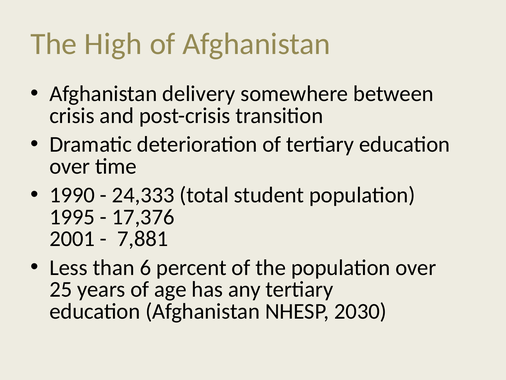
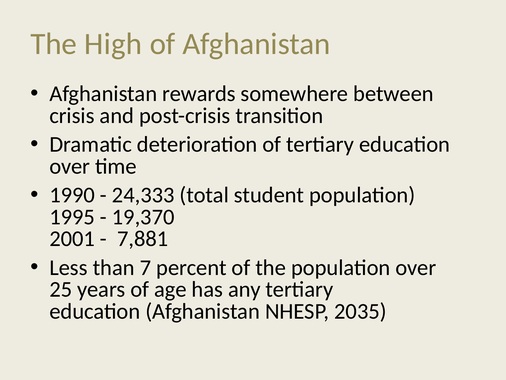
delivery: delivery -> rewards
17,376: 17,376 -> 19,370
6: 6 -> 7
2030: 2030 -> 2035
